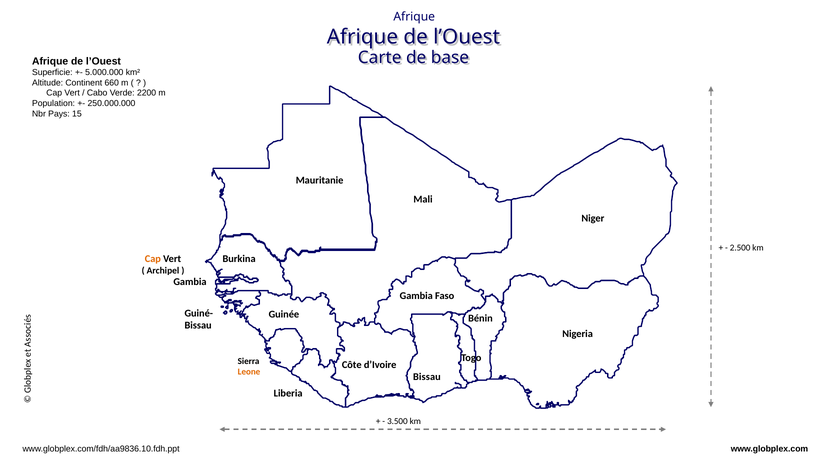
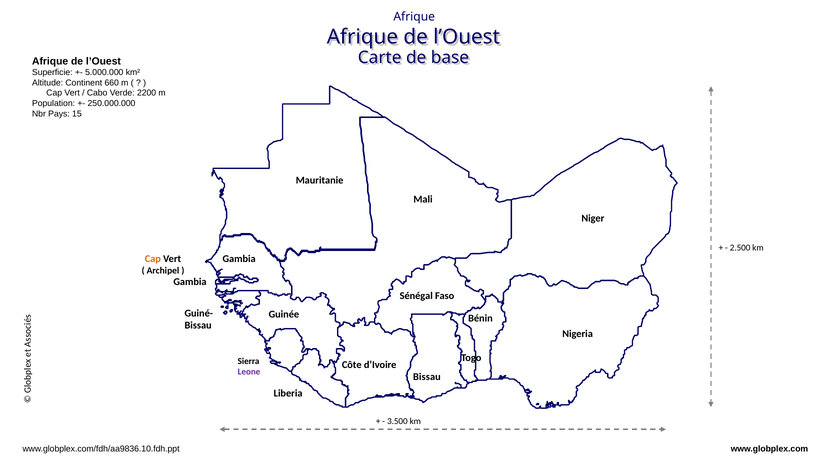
Burkina at (239, 259): Burkina -> Gambia
Gambia at (416, 296): Gambia -> Sénégal
Leone colour: orange -> purple
